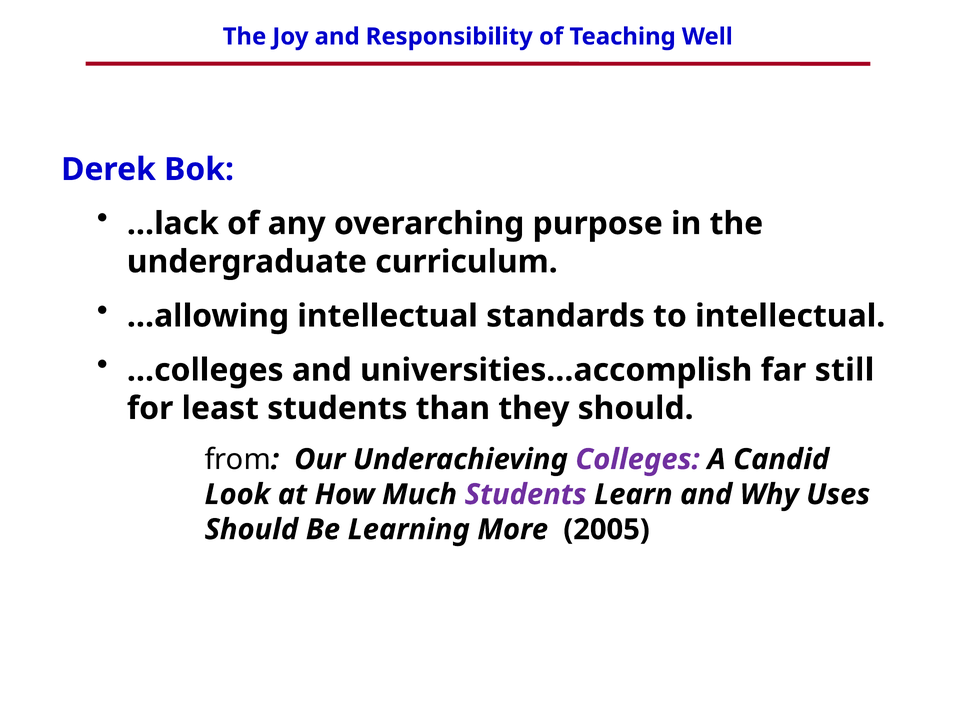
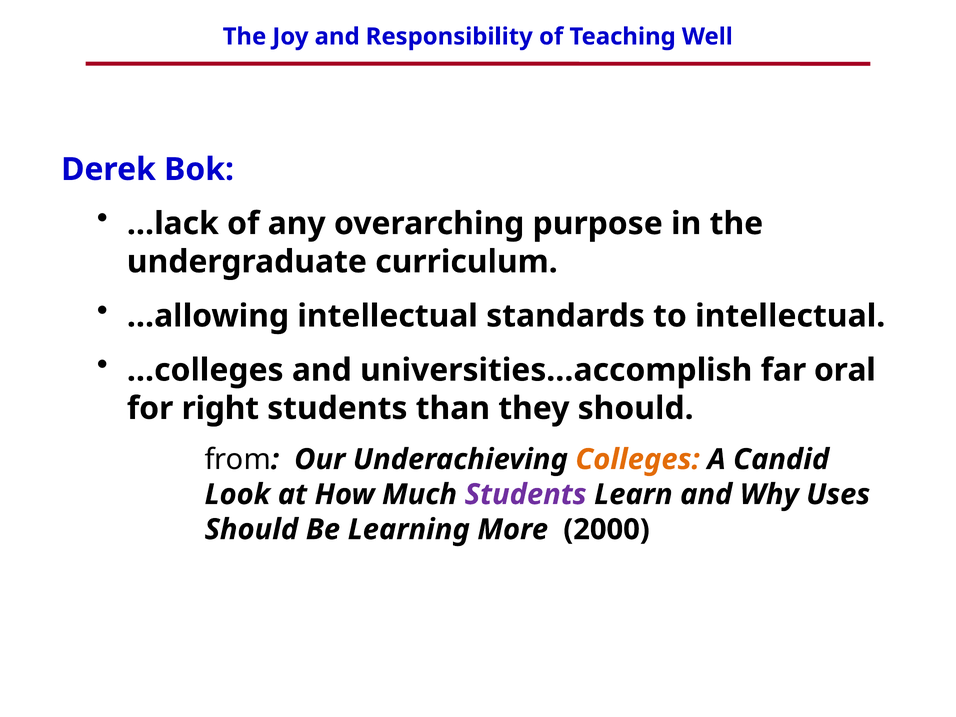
still: still -> oral
least: least -> right
Colleges colour: purple -> orange
2005: 2005 -> 2000
